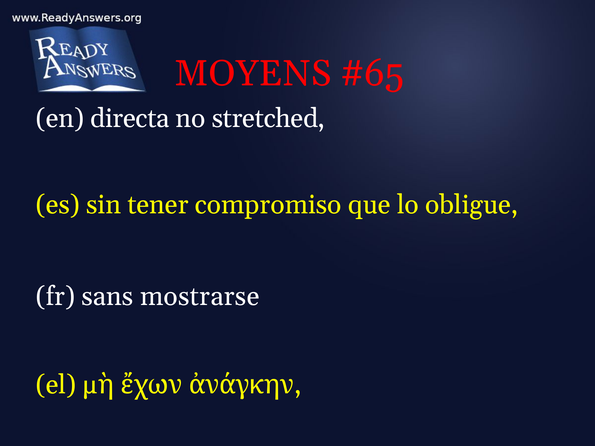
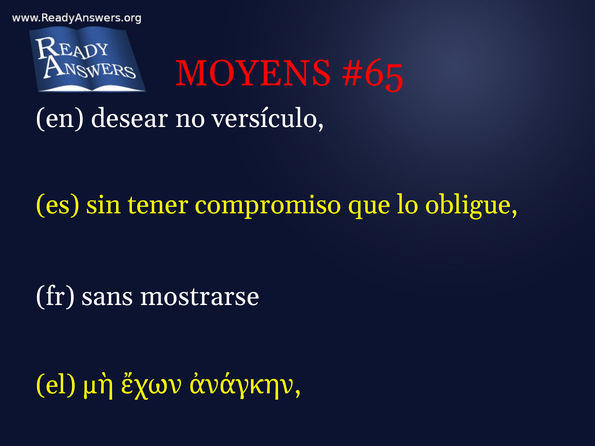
directa: directa -> desear
stretched: stretched -> versículo
